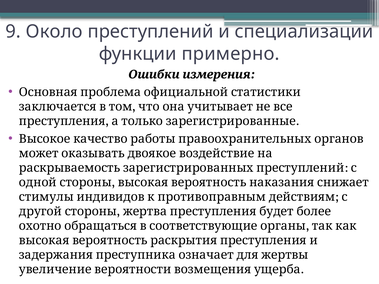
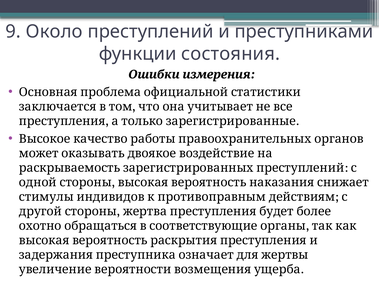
специализации: специализации -> преступниками
примерно: примерно -> состояния
